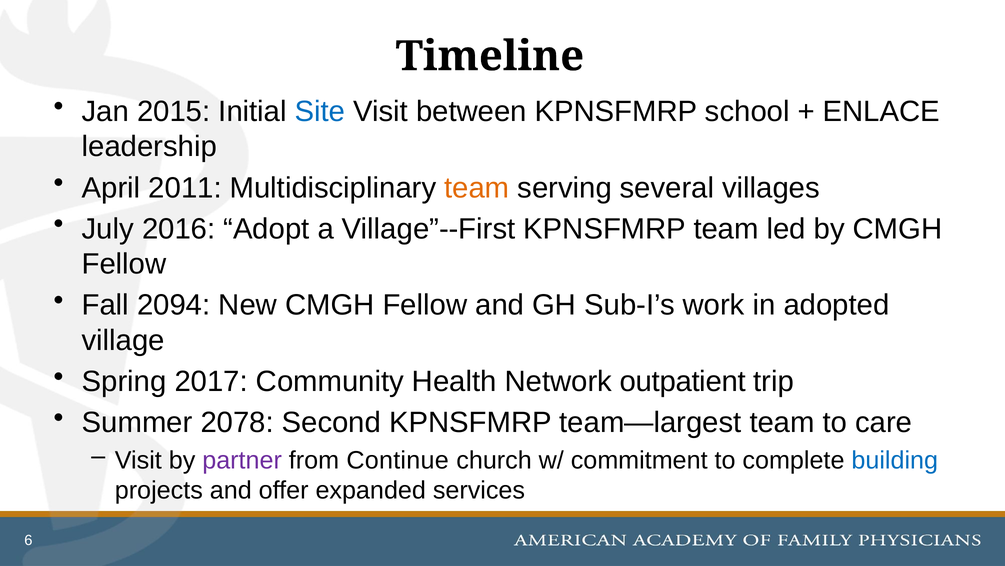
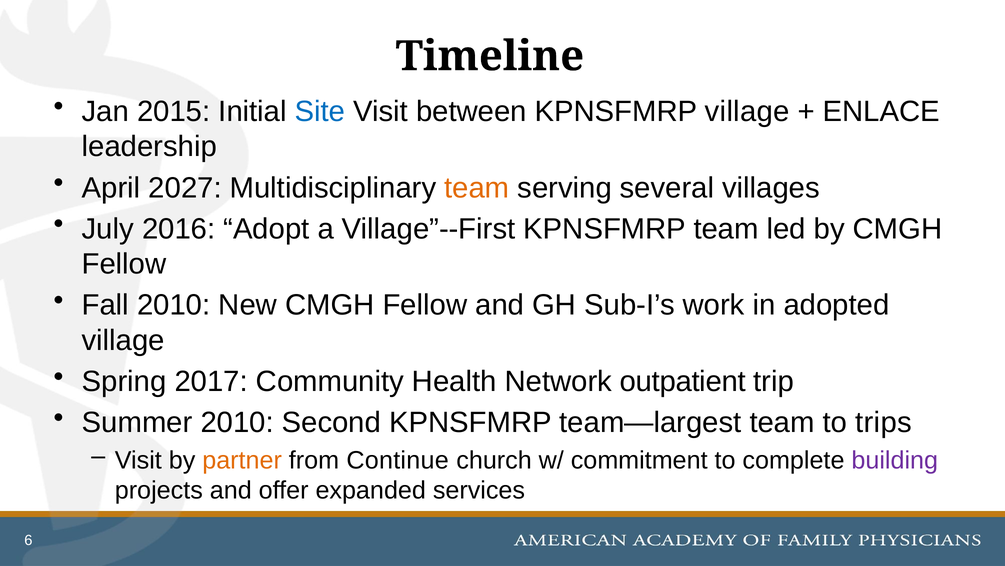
KPNSFMRP school: school -> village
2011: 2011 -> 2027
Fall 2094: 2094 -> 2010
Summer 2078: 2078 -> 2010
care: care -> trips
partner colour: purple -> orange
building colour: blue -> purple
